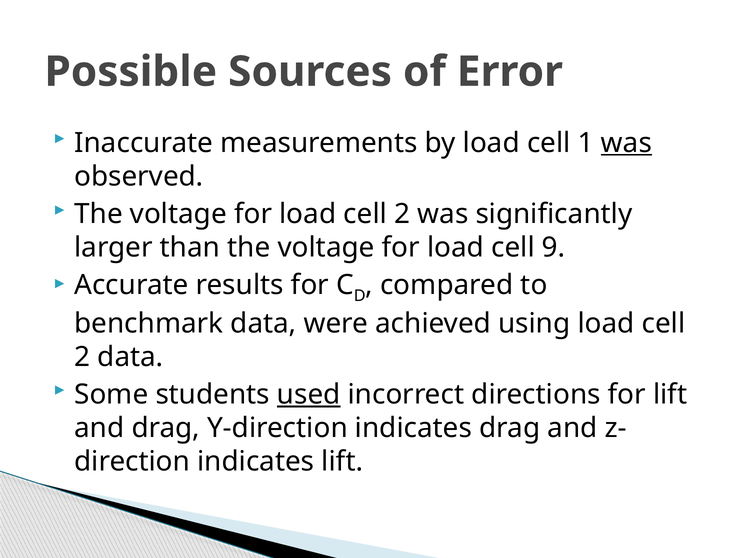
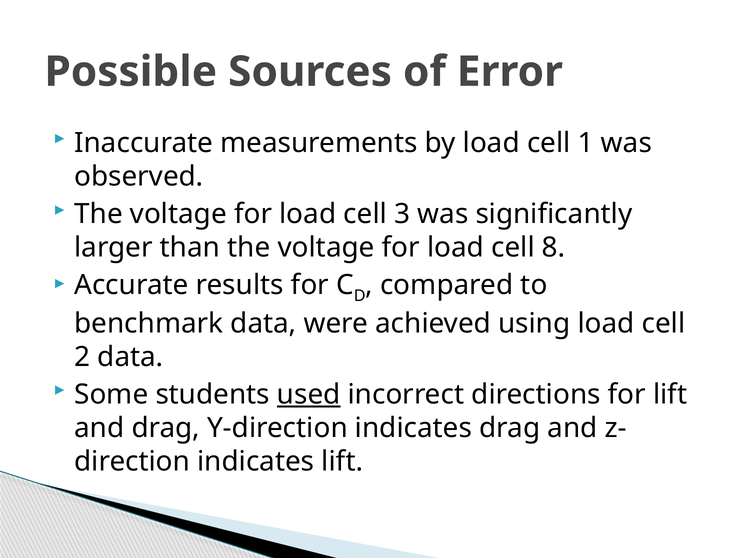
was at (626, 143) underline: present -> none
for load cell 2: 2 -> 3
9: 9 -> 8
